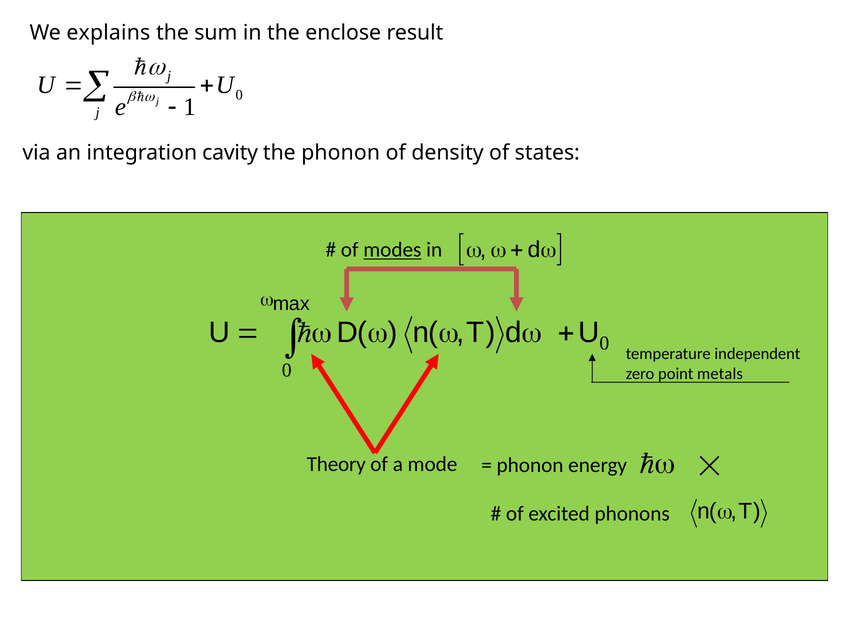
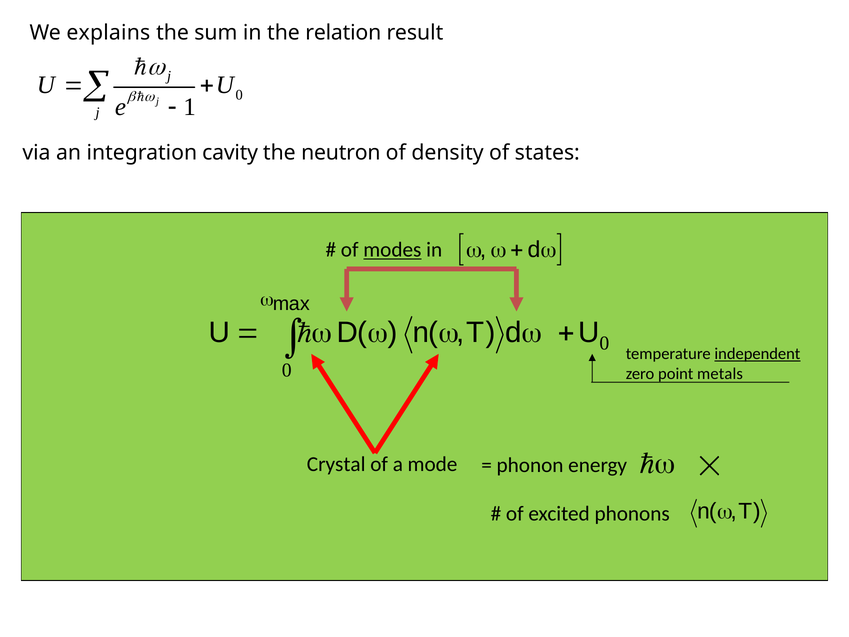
enclose: enclose -> relation
the phonon: phonon -> neutron
independent underline: none -> present
Theory: Theory -> Crystal
